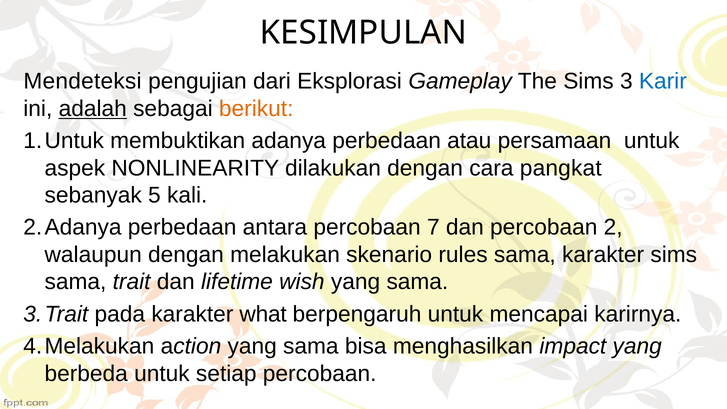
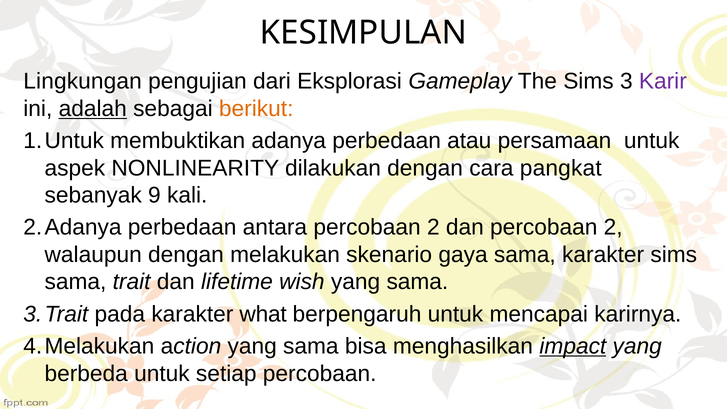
Mendeteksi: Mendeteksi -> Lingkungan
Karir colour: blue -> purple
5: 5 -> 9
antara percobaan 7: 7 -> 2
rules: rules -> gaya
impact underline: none -> present
